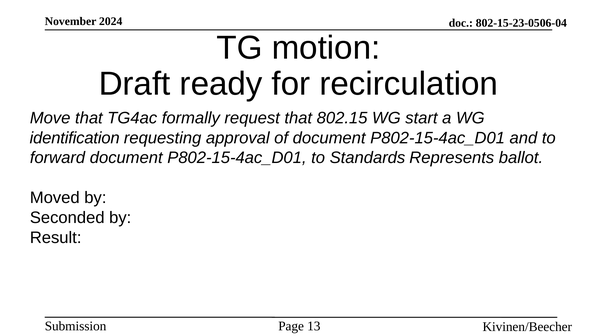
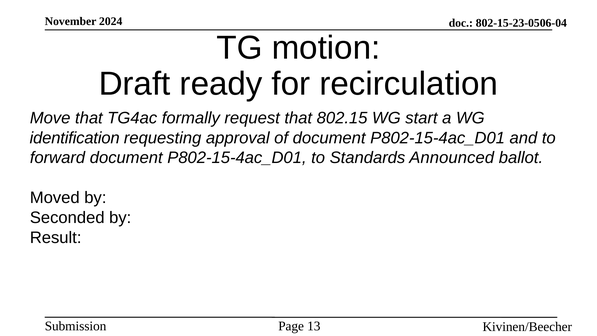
Represents: Represents -> Announced
